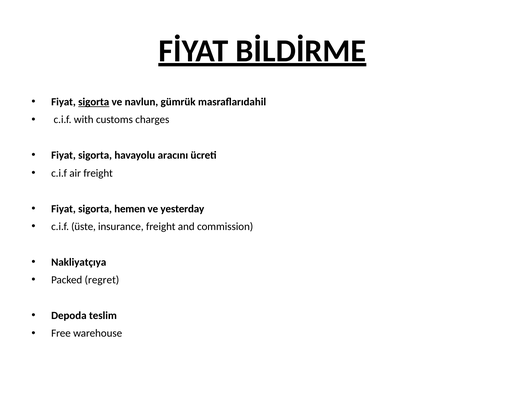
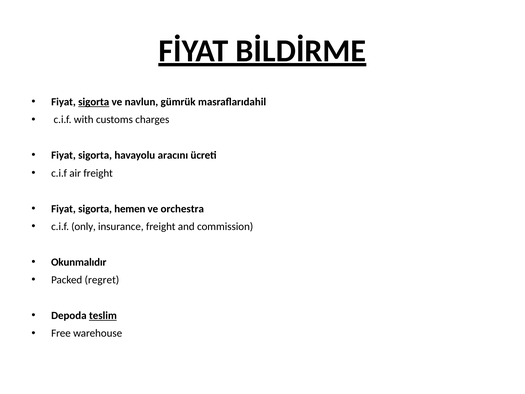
yesterday: yesterday -> orchestra
üste: üste -> only
Nakliyatçıya: Nakliyatçıya -> Okunmalıdır
teslim underline: none -> present
